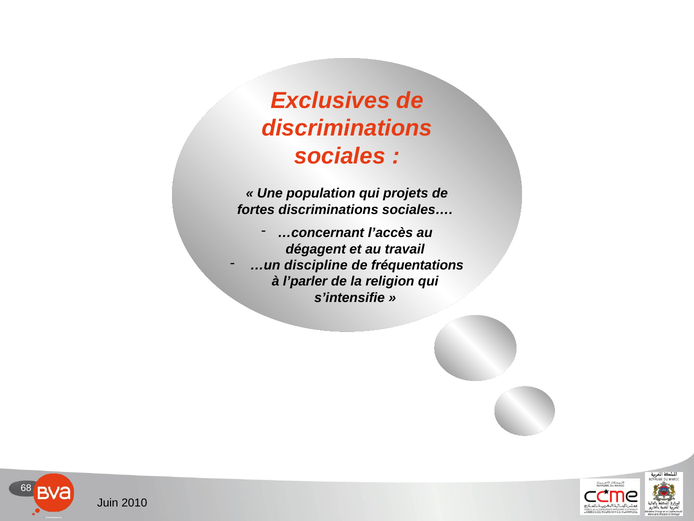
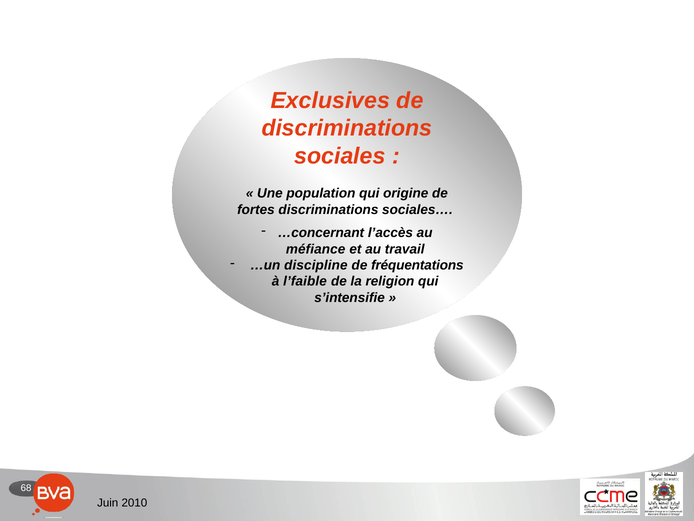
projets: projets -> origine
dégagent: dégagent -> méfiance
l’parler: l’parler -> l’faible
